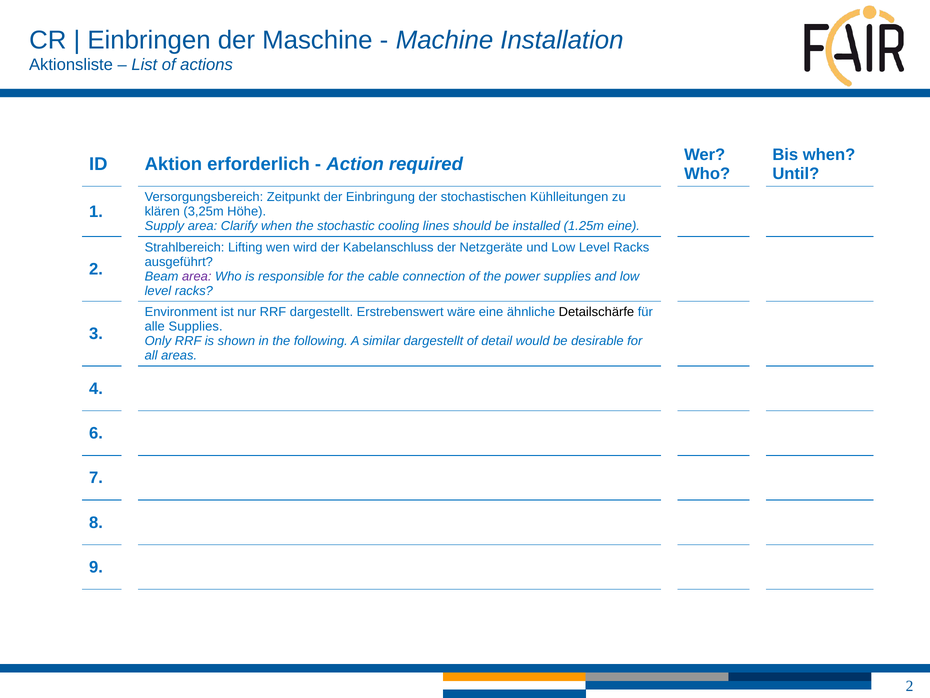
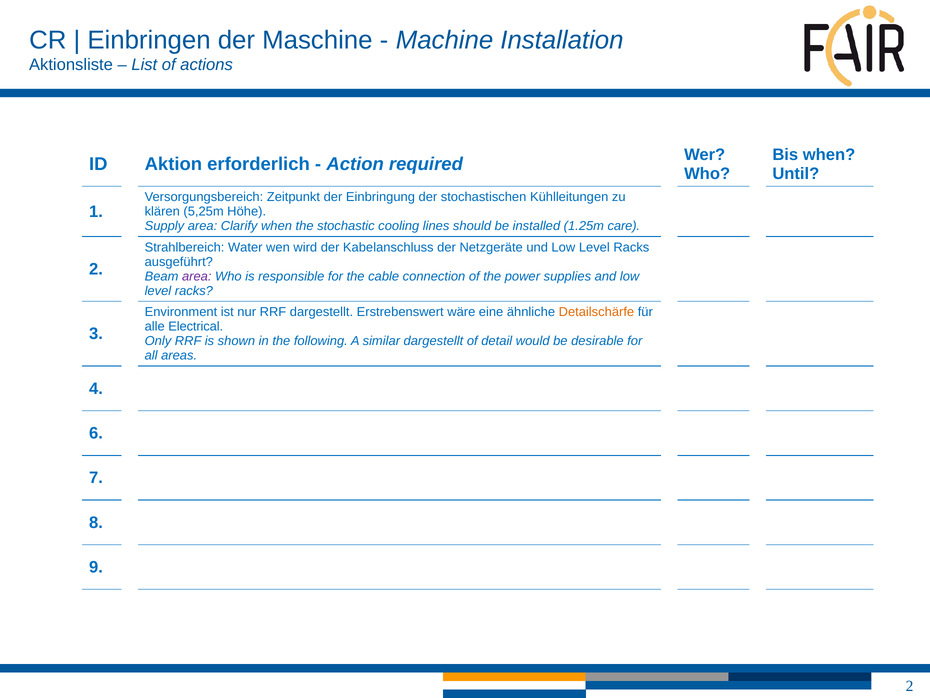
3,25m: 3,25m -> 5,25m
1.25m eine: eine -> care
Lifting: Lifting -> Water
Detailschärfe colour: black -> orange
alle Supplies: Supplies -> Electrical
